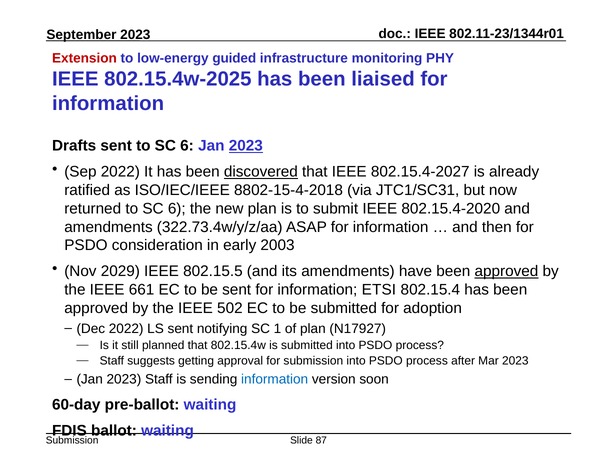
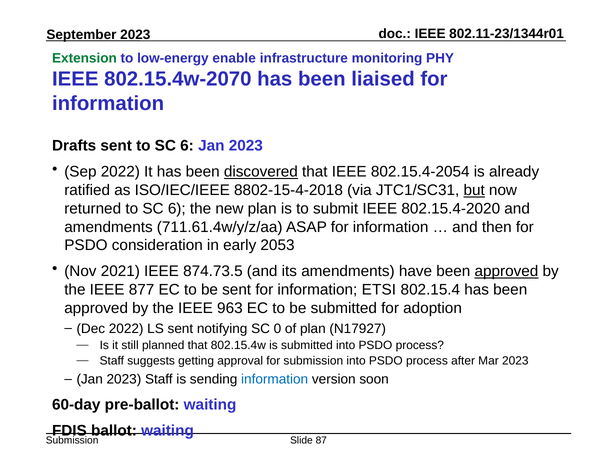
Extension colour: red -> green
guided: guided -> enable
802.15.4w-2025: 802.15.4w-2025 -> 802.15.4w-2070
2023 at (246, 146) underline: present -> none
802.15.4-2027: 802.15.4-2027 -> 802.15.4-2054
but underline: none -> present
322.73.4w/y/z/aa: 322.73.4w/y/z/aa -> 711.61.4w/y/z/aa
2003: 2003 -> 2053
2029: 2029 -> 2021
802.15.5: 802.15.5 -> 874.73.5
661: 661 -> 877
502: 502 -> 963
1: 1 -> 0
